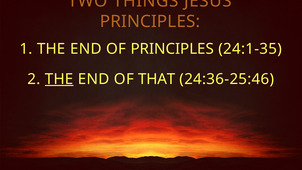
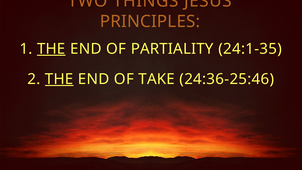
THE at (51, 49) underline: none -> present
OF PRINCIPLES: PRINCIPLES -> PARTIALITY
THAT: THAT -> TAKE
